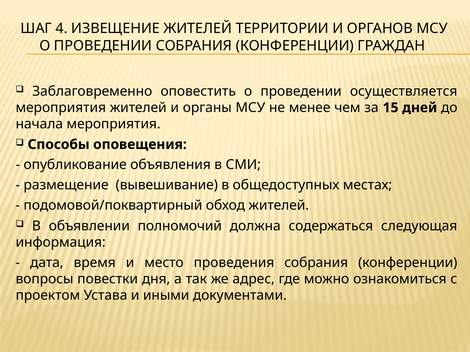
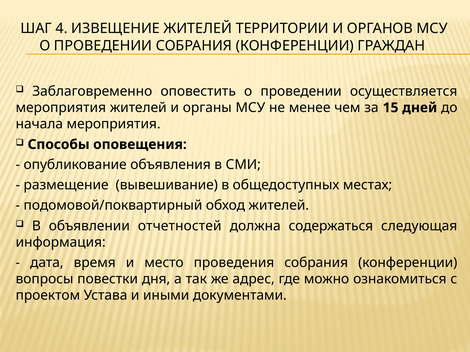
полномочий: полномочий -> отчетностей
